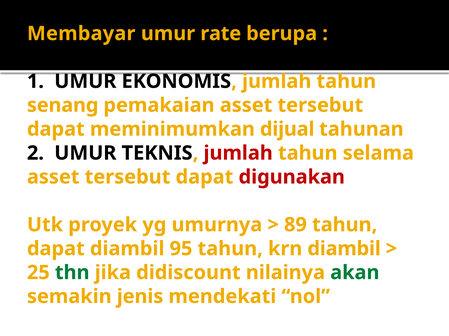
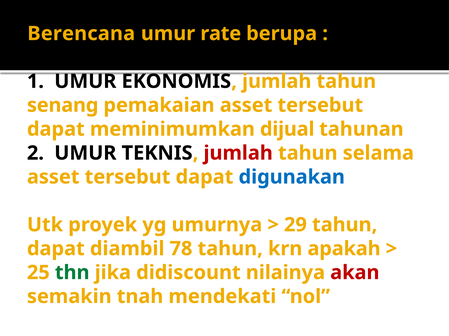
Membayar: Membayar -> Berencana
digunakan colour: red -> blue
89: 89 -> 29
95: 95 -> 78
krn diambil: diambil -> apakah
akan colour: green -> red
jenis: jenis -> tnah
